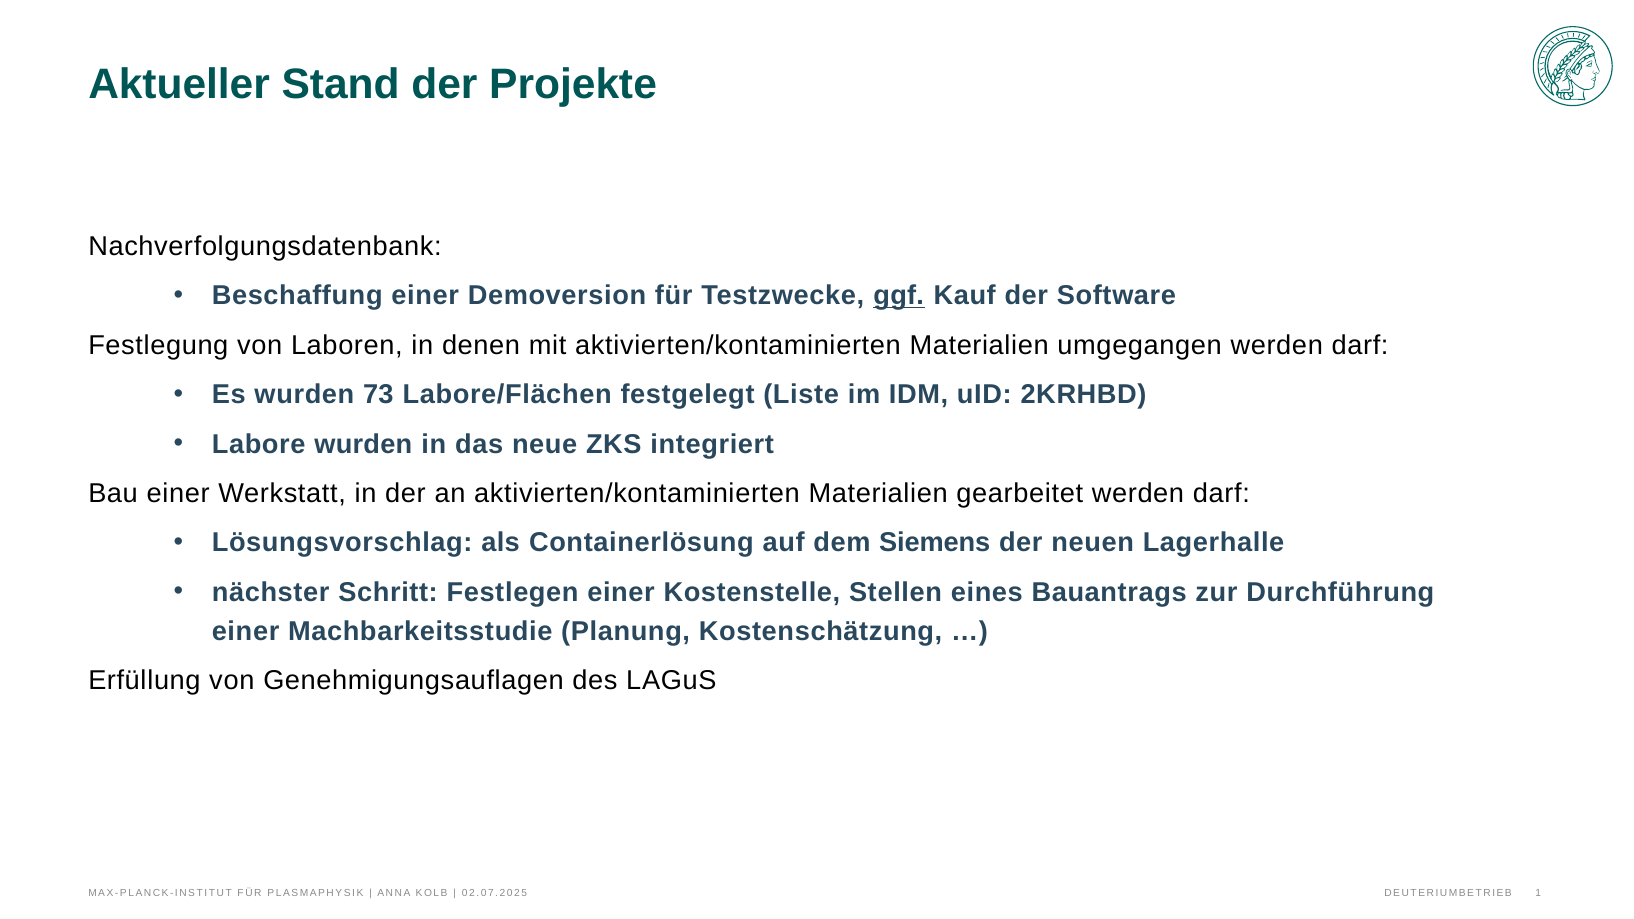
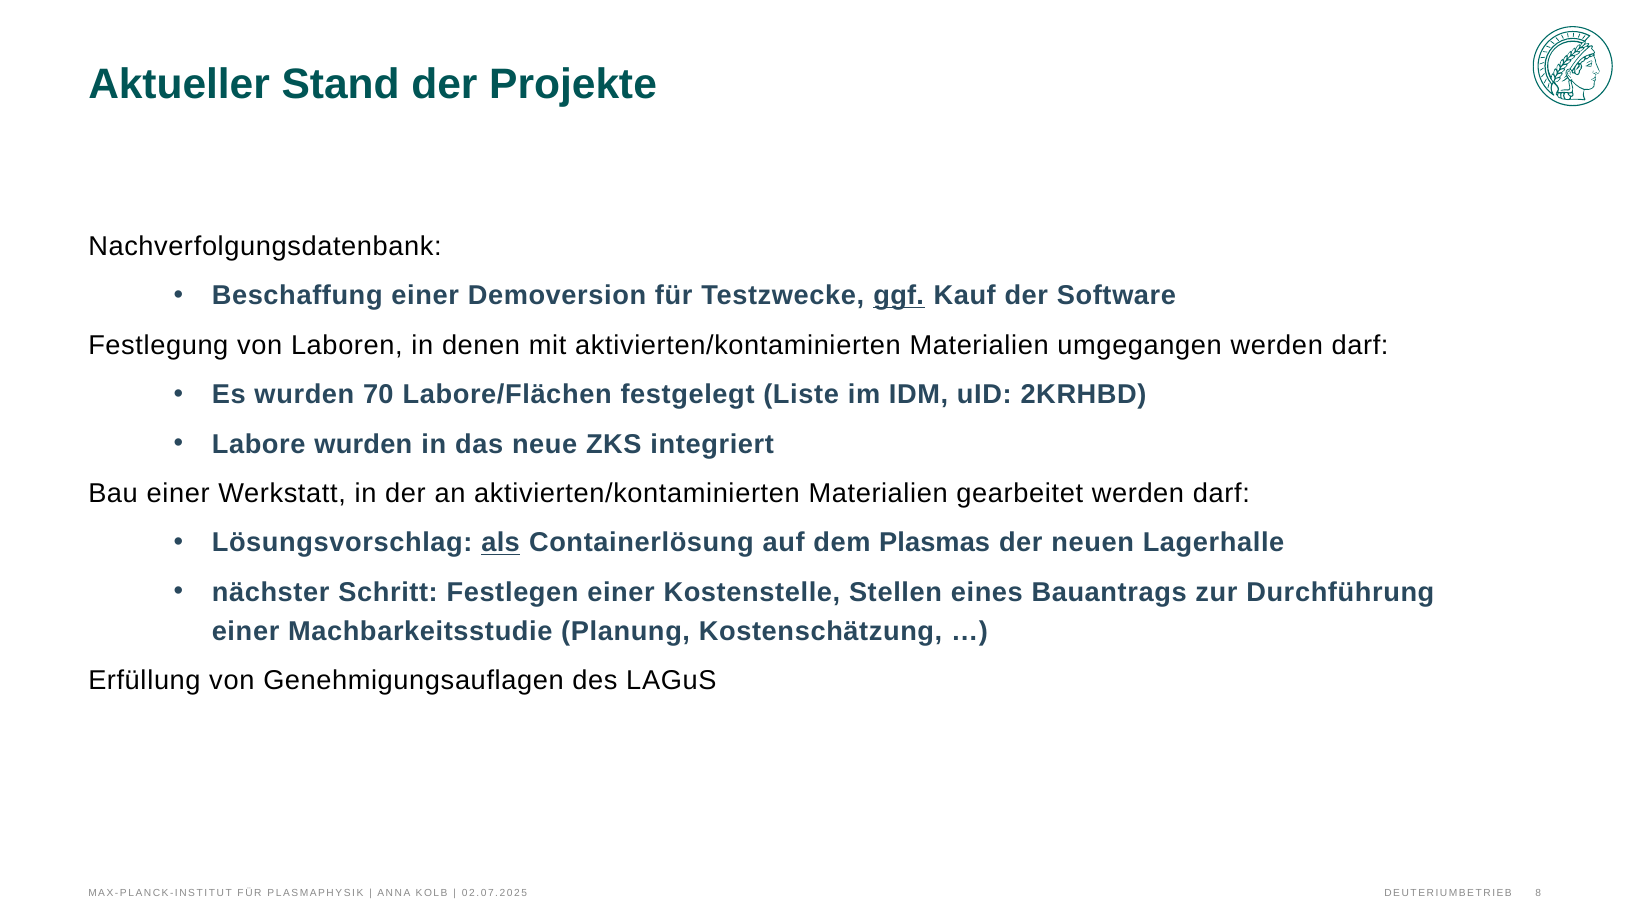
73: 73 -> 70
als underline: none -> present
Siemens: Siemens -> Plasmas
1: 1 -> 8
